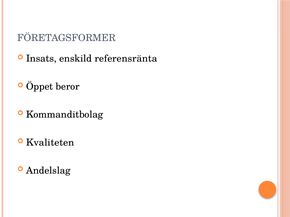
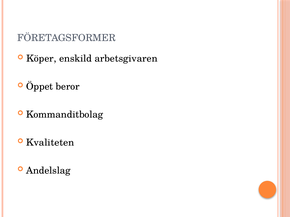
Insats: Insats -> Köper
referensränta: referensränta -> arbetsgivaren
